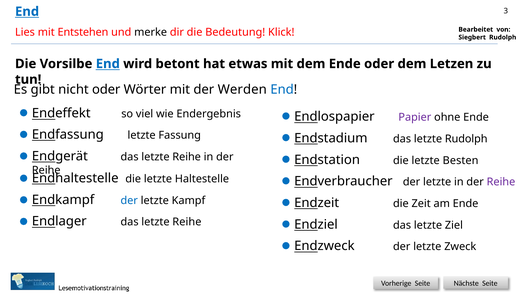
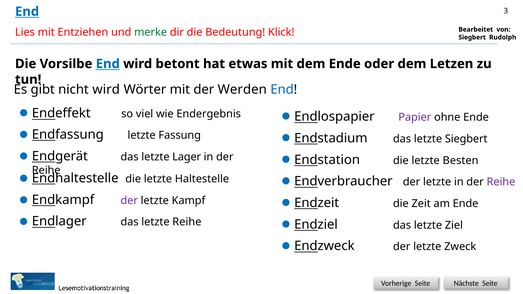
Entstehen: Entstehen -> Entziehen
merke colour: black -> green
nicht oder: oder -> wird
letzte Rudolph: Rudolph -> Siegbert
Endgerät das letzte Reihe: Reihe -> Lager
der at (129, 201) colour: blue -> purple
